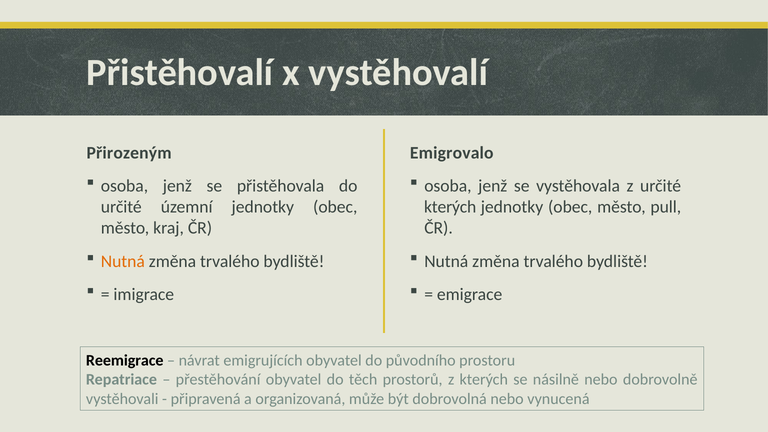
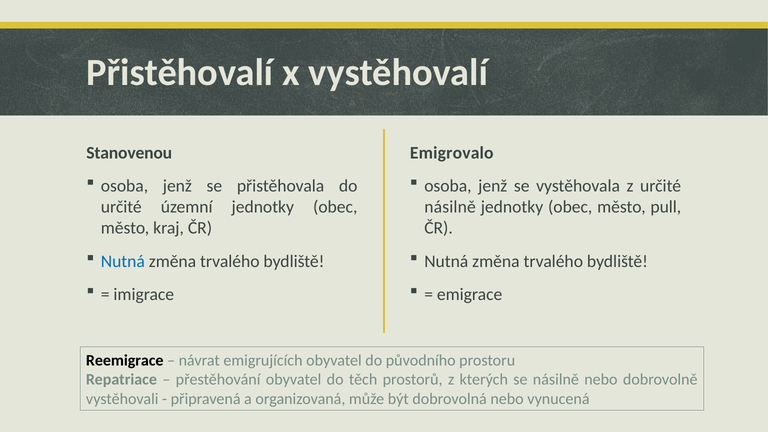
Přirozeným: Přirozeným -> Stanovenou
kterých at (450, 207): kterých -> násilně
Nutná at (123, 261) colour: orange -> blue
